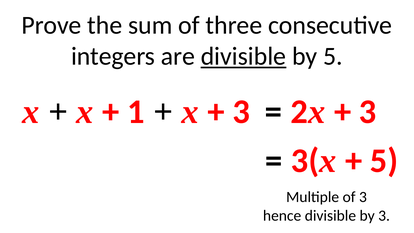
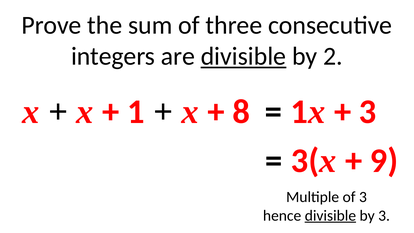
by 5: 5 -> 2
3 at (241, 112): 3 -> 8
2 at (299, 112): 2 -> 1
5 at (384, 161): 5 -> 9
divisible at (330, 215) underline: none -> present
